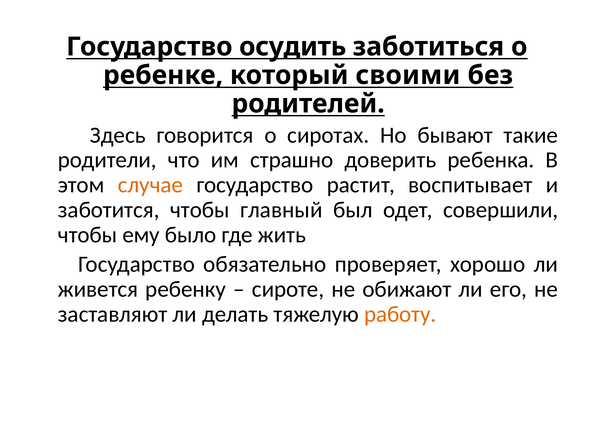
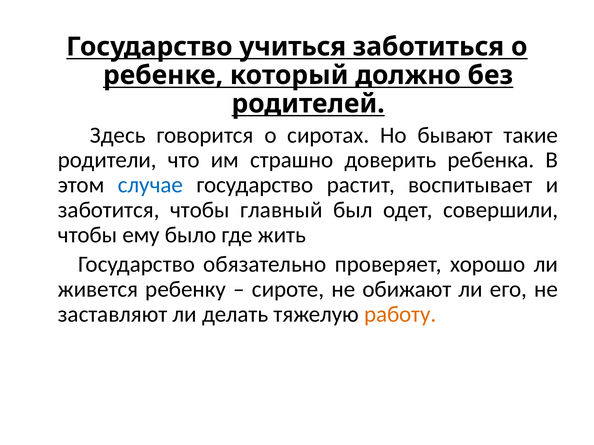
осудить: осудить -> учиться
своими: своими -> должно
случае colour: orange -> blue
